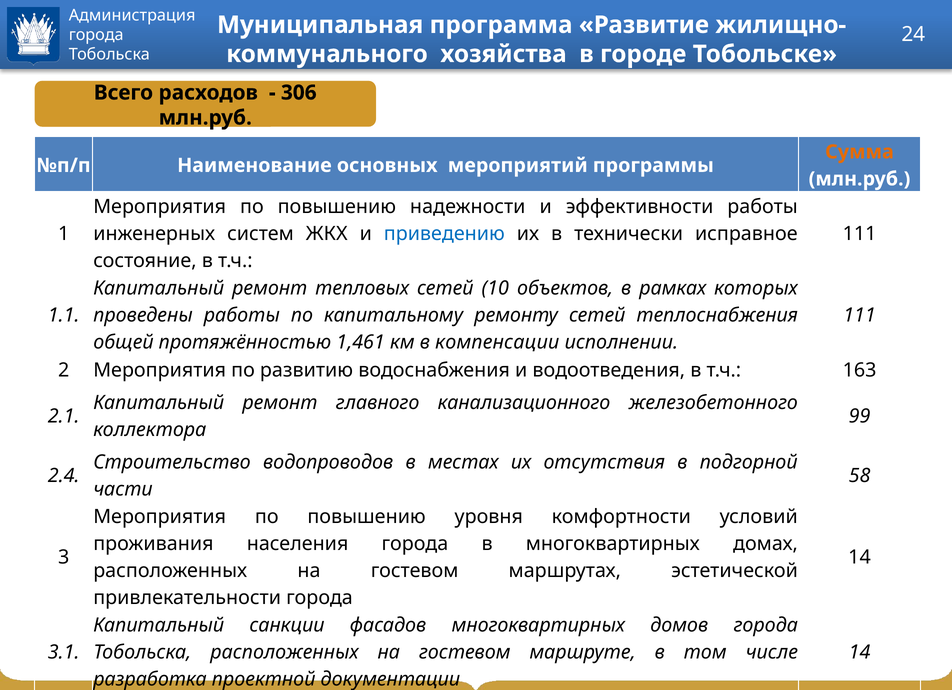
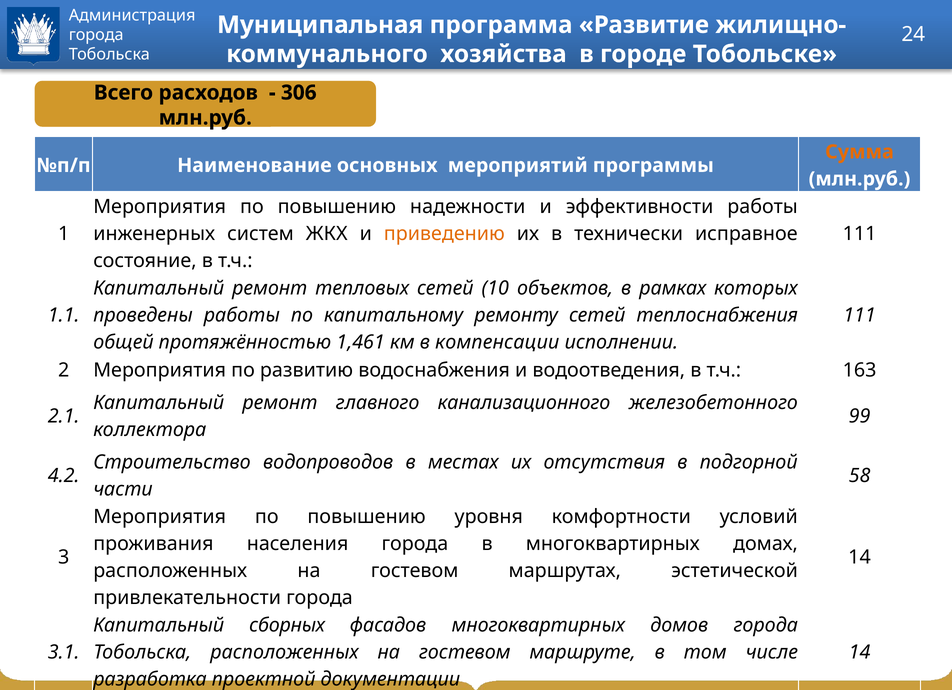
приведению colour: blue -> orange
2.4: 2.4 -> 4.2
санкции: санкции -> сборных
